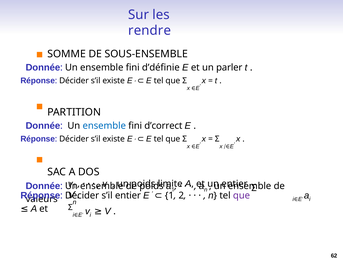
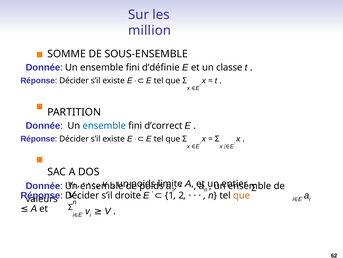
rendre: rendre -> million
parler: parler -> classe
s’il entier: entier -> droite
que at (241, 195) colour: purple -> orange
